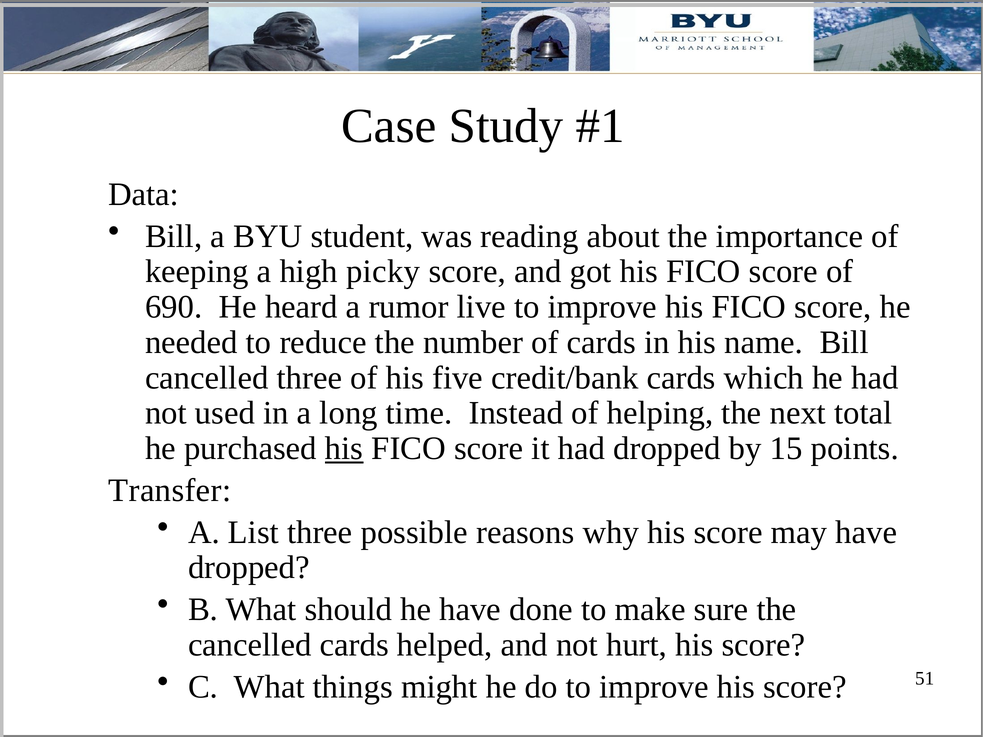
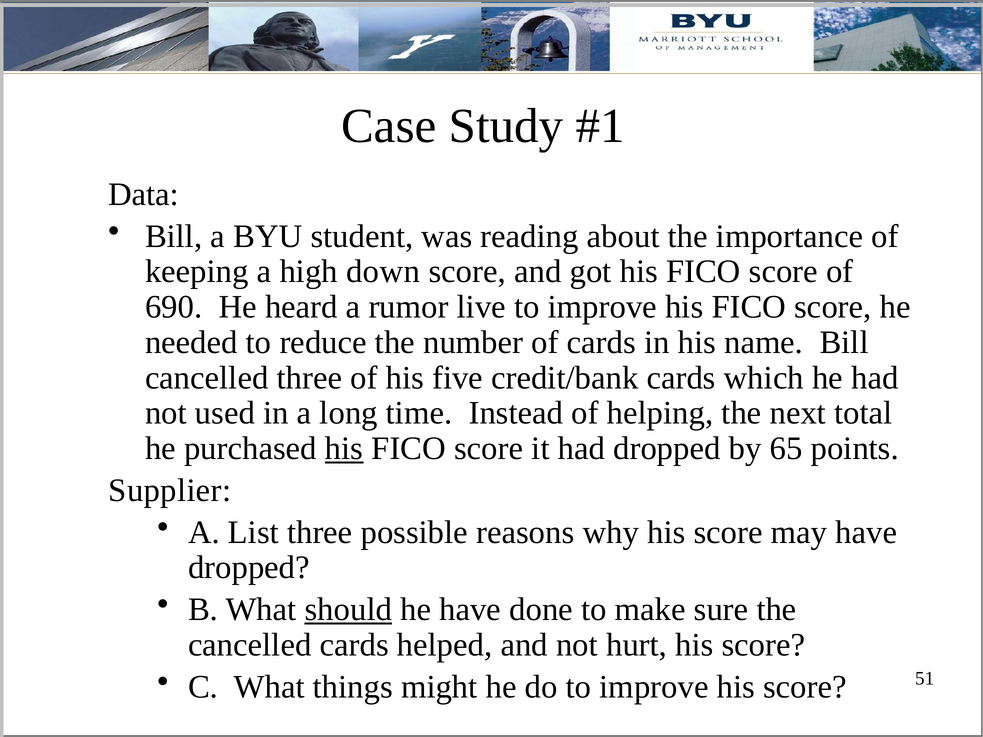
picky: picky -> down
15: 15 -> 65
Transfer: Transfer -> Supplier
should underline: none -> present
